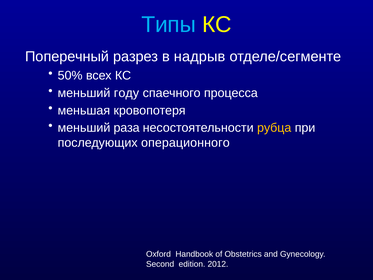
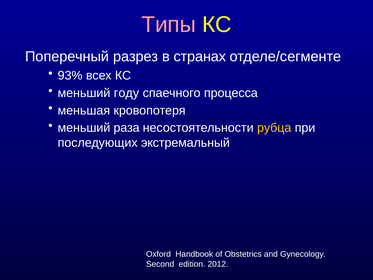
Типы colour: light blue -> pink
надрыв: надрыв -> странах
50%: 50% -> 93%
операционного: операционного -> экстремальный
